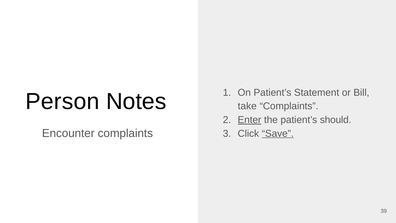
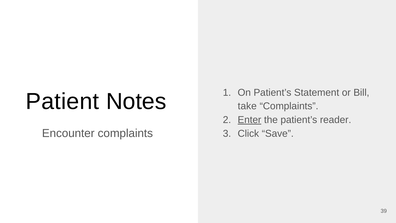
Person: Person -> Patient
should: should -> reader
Save underline: present -> none
